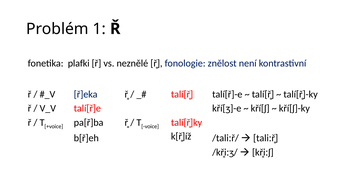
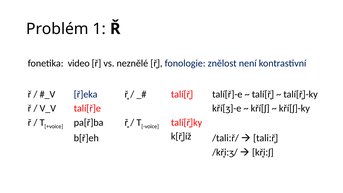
plafki: plafki -> video
